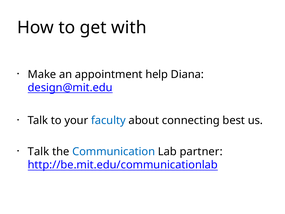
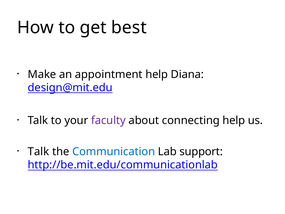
with: with -> best
faculty colour: blue -> purple
connecting best: best -> help
partner: partner -> support
